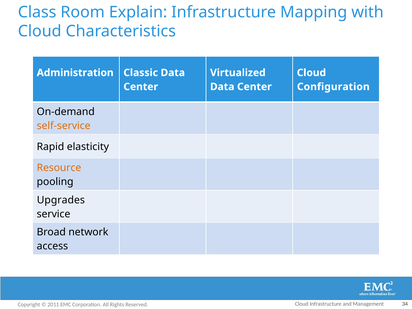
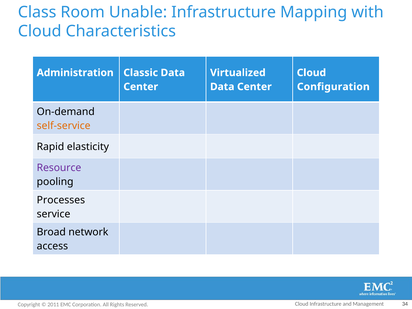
Explain: Explain -> Unable
Resource colour: orange -> purple
Upgrades: Upgrades -> Processes
